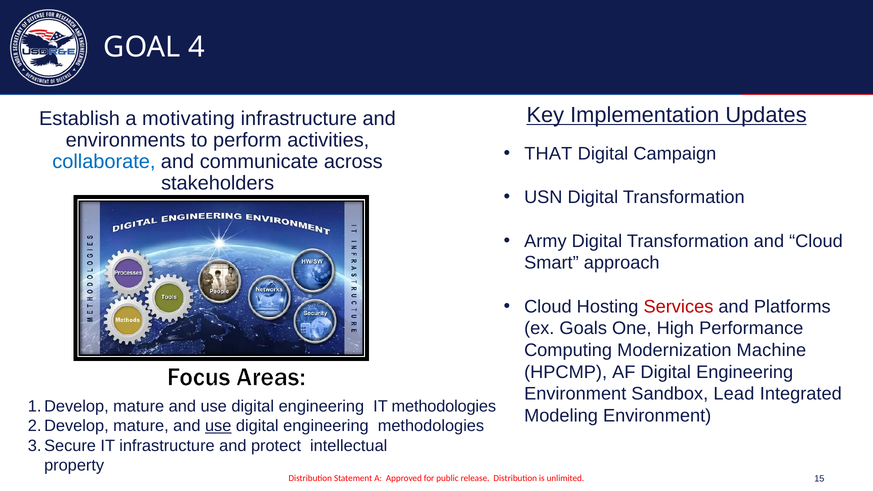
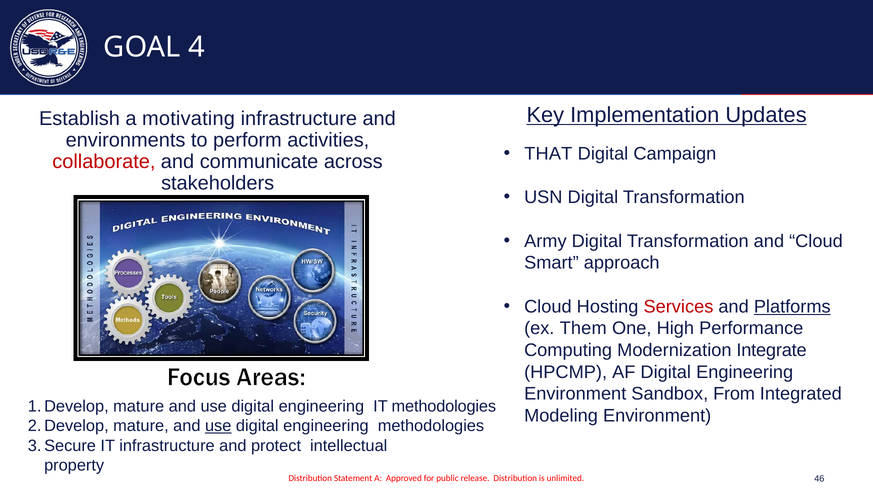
collaborate colour: blue -> red
Platforms underline: none -> present
Goals: Goals -> Them
Machine: Machine -> Integrate
Lead: Lead -> From
15: 15 -> 46
